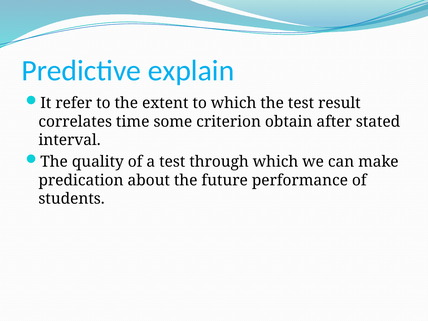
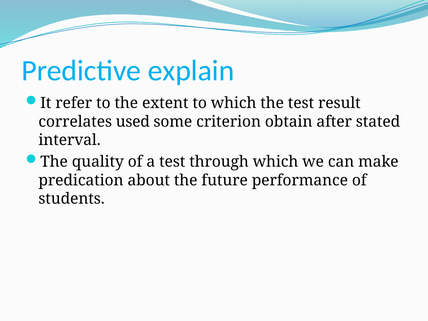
time: time -> used
